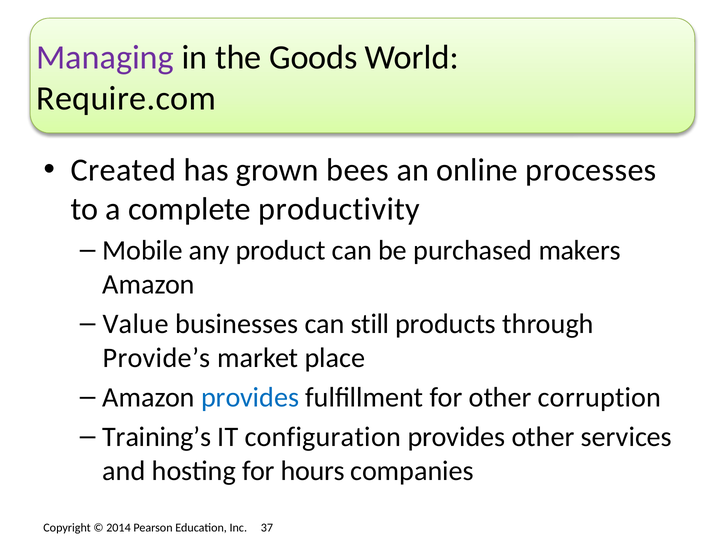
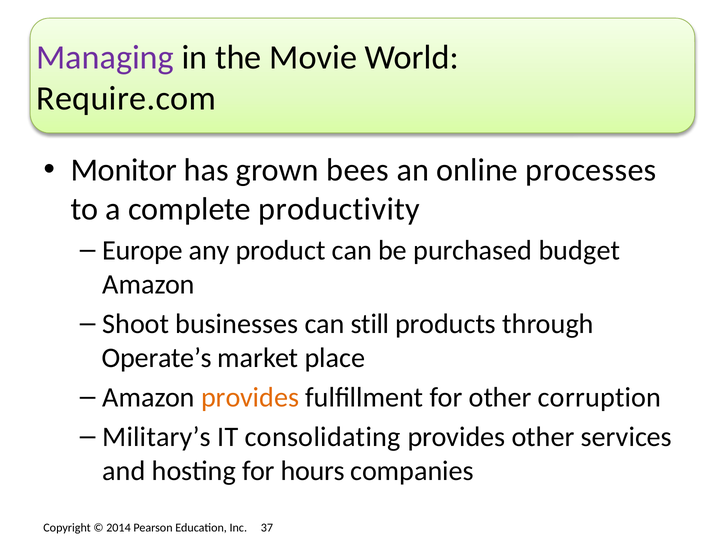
Goods: Goods -> Movie
Created: Created -> Monitor
Mobile: Mobile -> Europe
makers: makers -> budget
Value: Value -> Shoot
Provide’s: Provide’s -> Operate’s
provides at (250, 397) colour: blue -> orange
Training’s: Training’s -> Military’s
configuration: configuration -> consolidating
